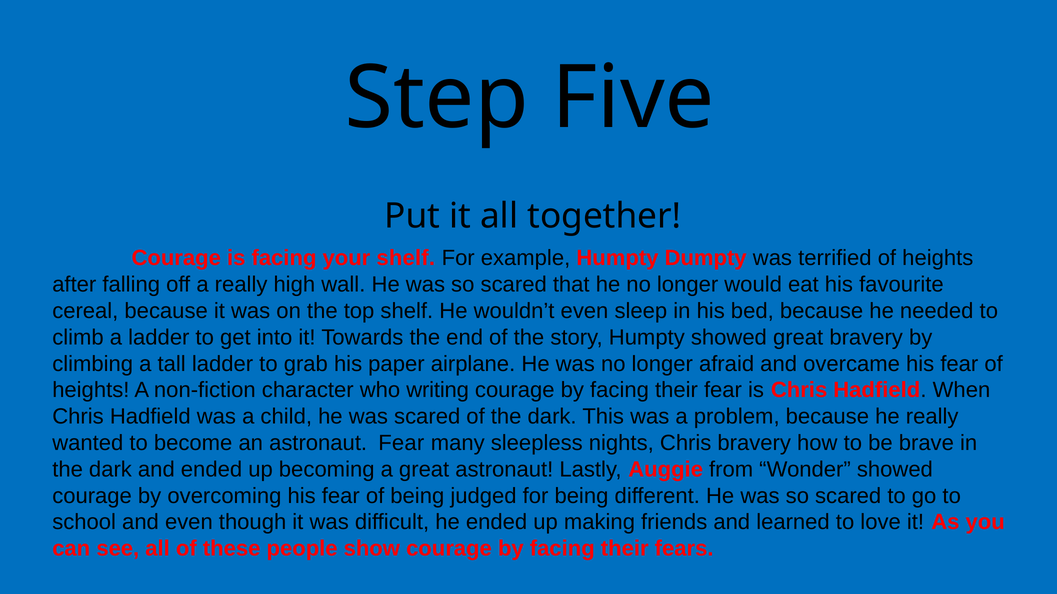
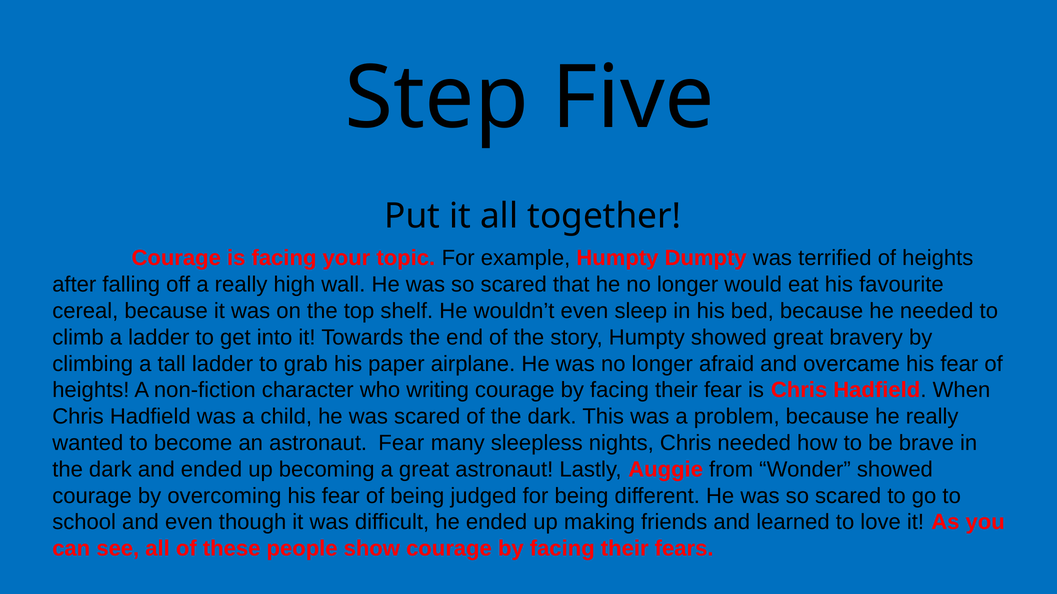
your shelf: shelf -> topic
Chris bravery: bravery -> needed
